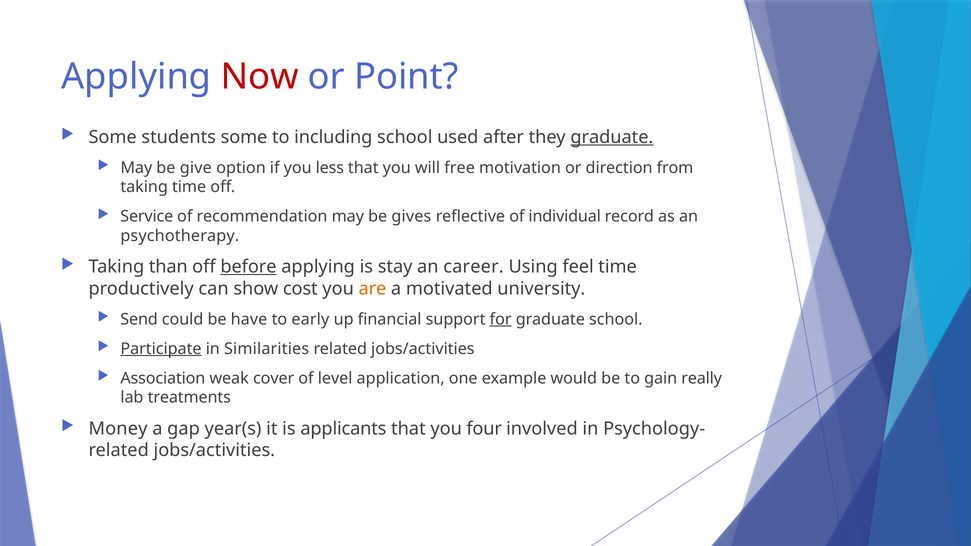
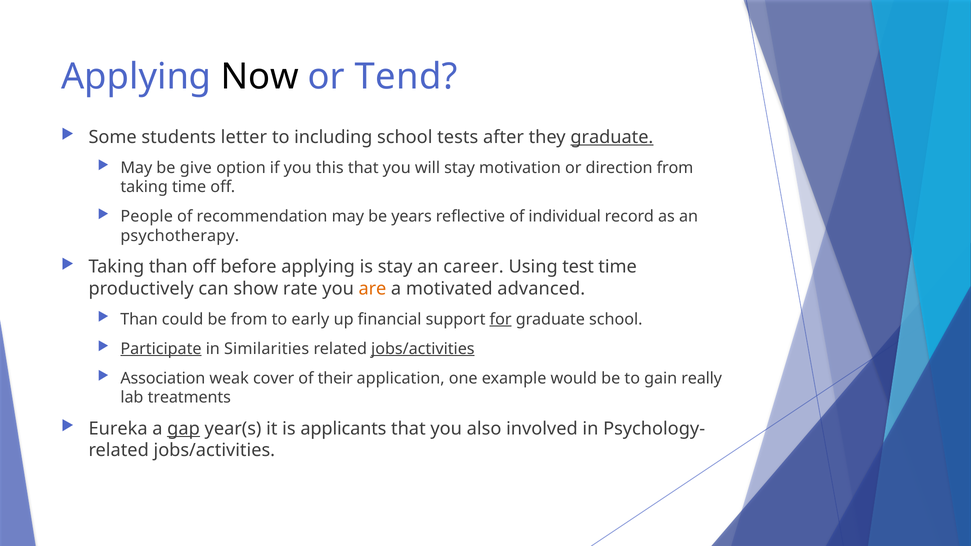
Now colour: red -> black
Point: Point -> Tend
students some: some -> letter
used: used -> tests
less: less -> this
will free: free -> stay
Service: Service -> People
gives: gives -> years
before underline: present -> none
feel: feel -> test
cost: cost -> rate
university: university -> advanced
Send at (139, 319): Send -> Than
be have: have -> from
jobs/activities at (423, 349) underline: none -> present
level: level -> their
Money: Money -> Eureka
gap underline: none -> present
four: four -> also
